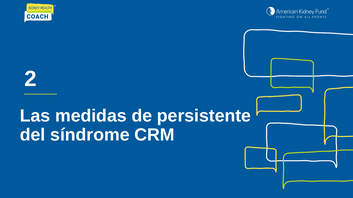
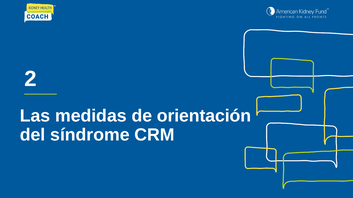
persistente: persistente -> orientación
